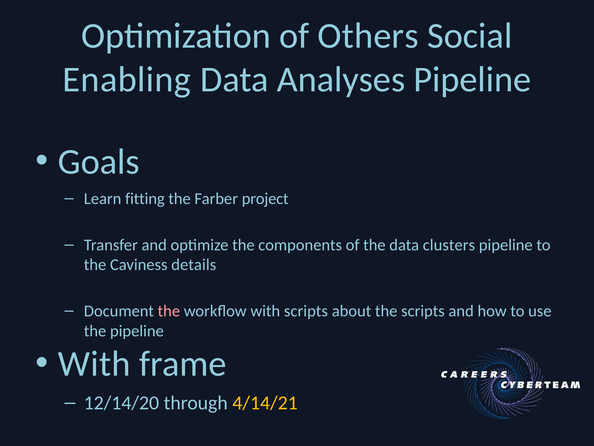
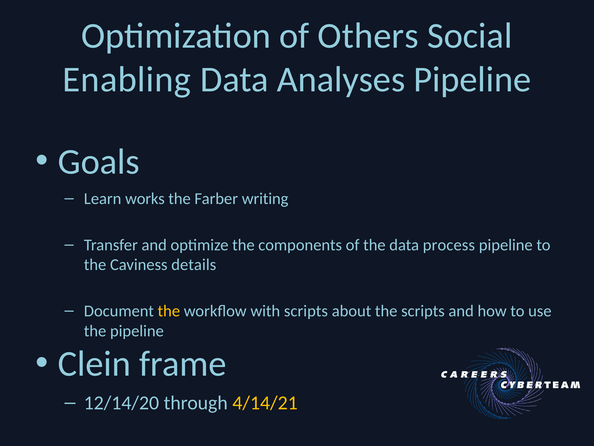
fitting: fitting -> works
project: project -> writing
clusters: clusters -> process
the at (169, 311) colour: pink -> yellow
With at (94, 364): With -> Clein
